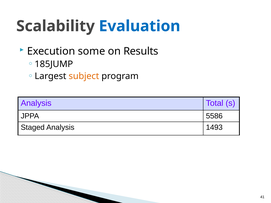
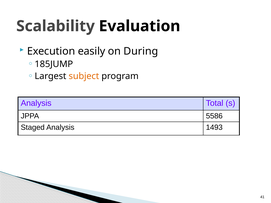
Evaluation colour: blue -> black
some: some -> easily
Results: Results -> During
